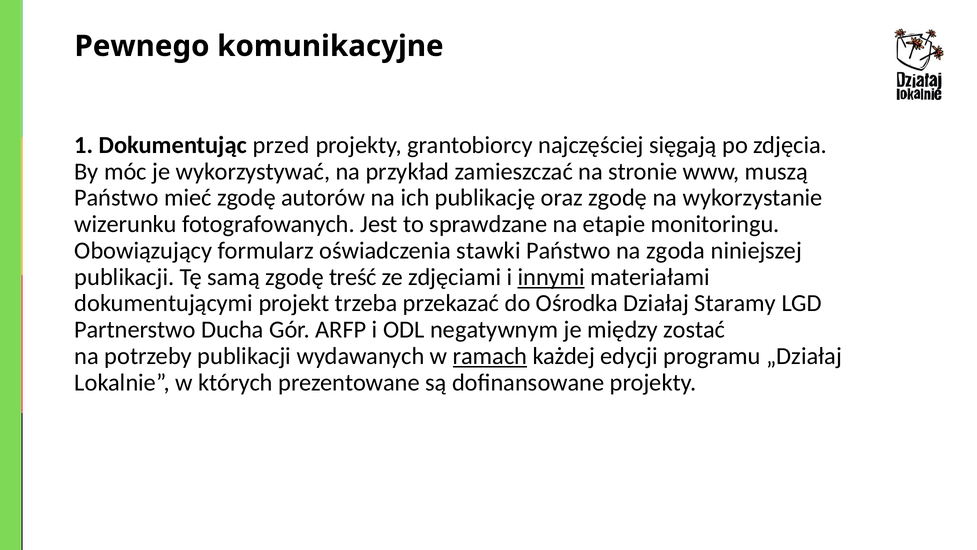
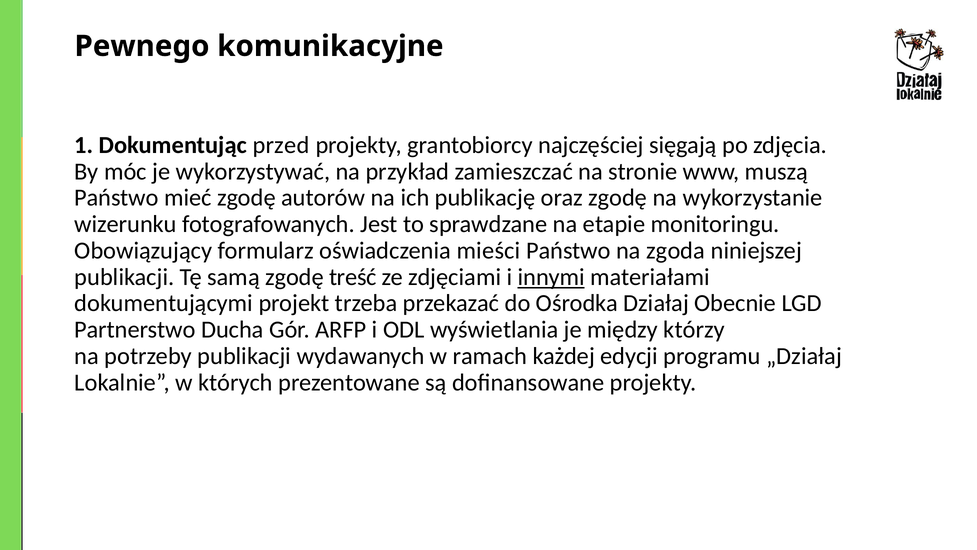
stawki: stawki -> mieści
Staramy: Staramy -> Obecnie
negatywnym: negatywnym -> wyświetlania
zostać: zostać -> którzy
ramach underline: present -> none
